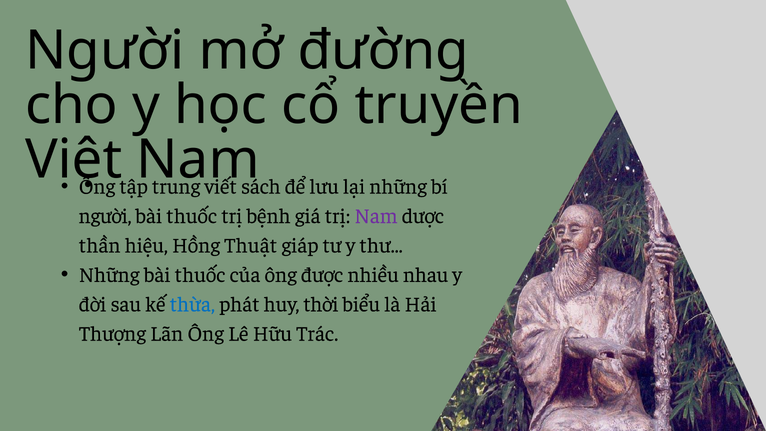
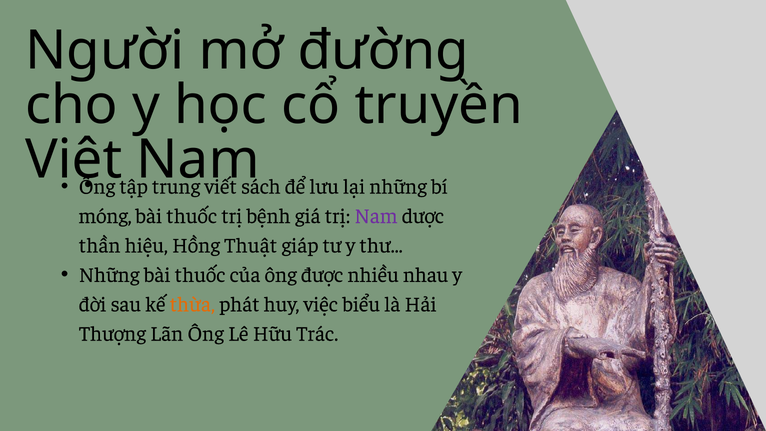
người: người -> móng
thừa colour: blue -> orange
thời: thời -> việc
